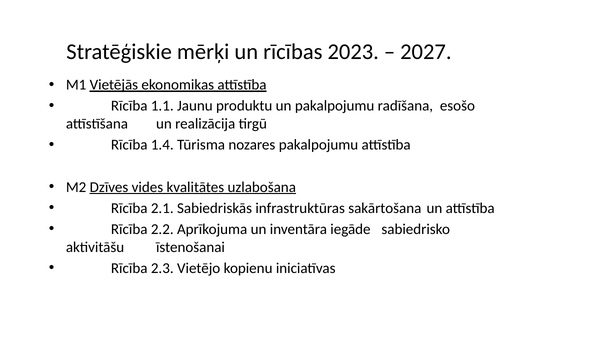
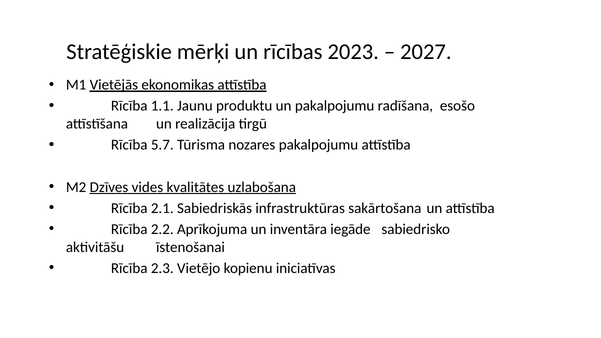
1.4: 1.4 -> 5.7
